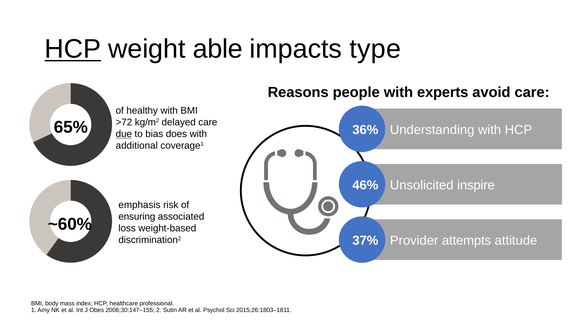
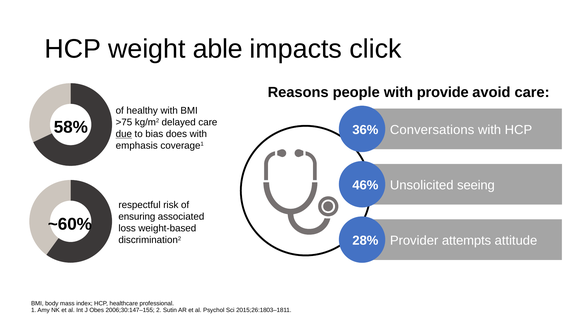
HCP at (73, 49) underline: present -> none
type: type -> click
experts: experts -> provide
>72: >72 -> >75
65%: 65% -> 58%
Understanding: Understanding -> Conversations
additional: additional -> emphasis
inspire: inspire -> seeing
emphasis: emphasis -> respectful
37%: 37% -> 28%
